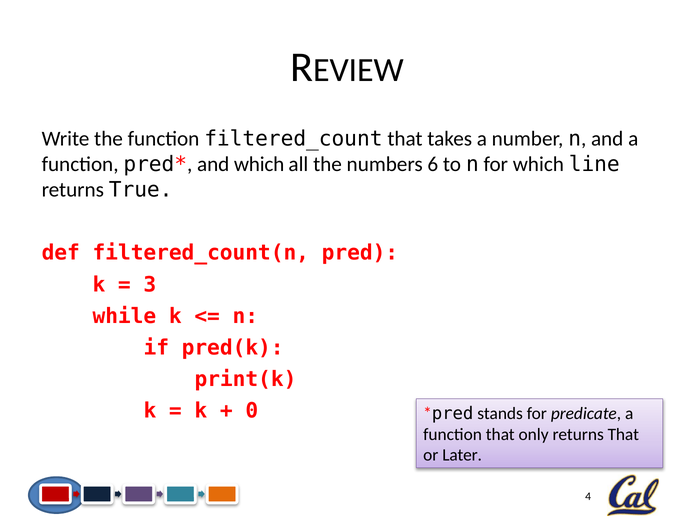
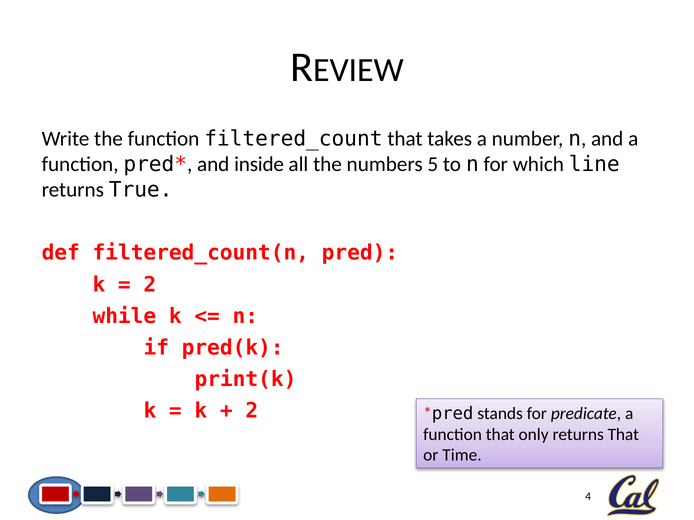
and which: which -> inside
6: 6 -> 5
3 at (150, 285): 3 -> 2
0 at (252, 411): 0 -> 2
Later: Later -> Time
